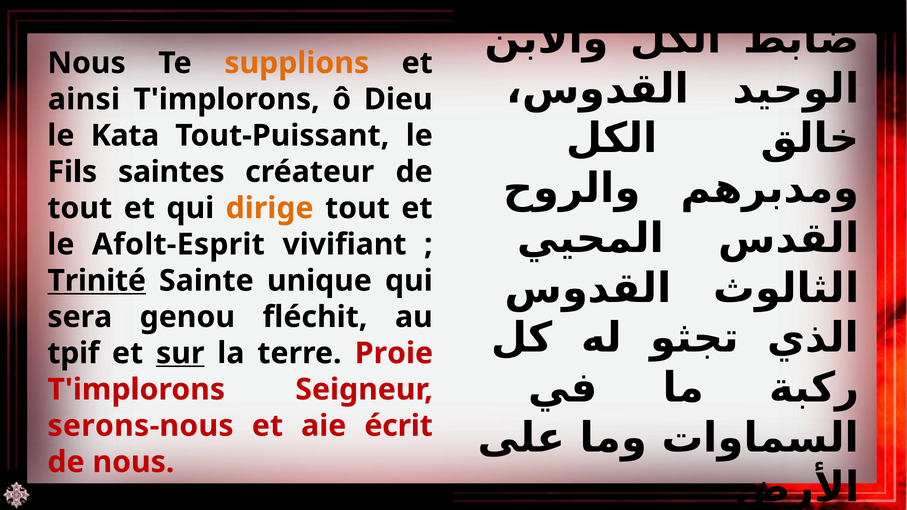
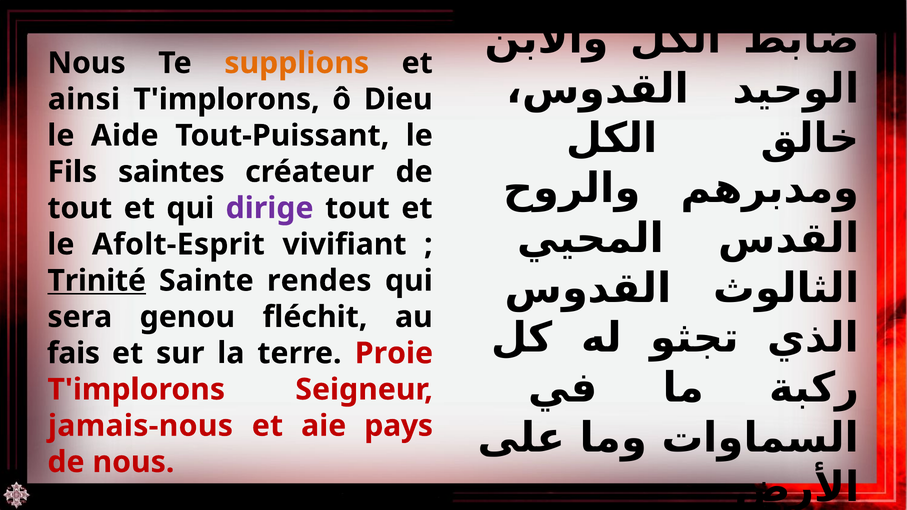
Kata: Kata -> Aide
dirige colour: orange -> purple
unique: unique -> rendes
tpif: tpif -> fais
sur underline: present -> none
serons-nous: serons-nous -> jamais-nous
écrit: écrit -> pays
